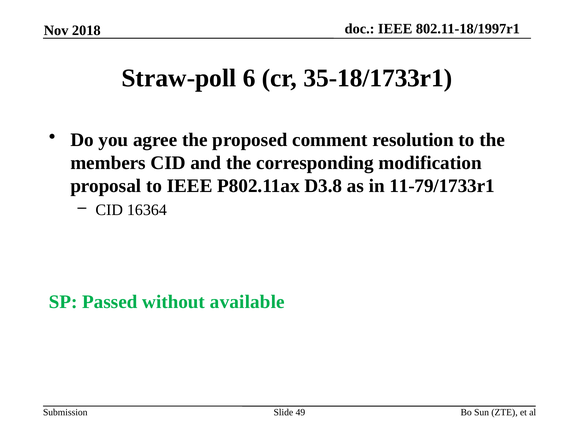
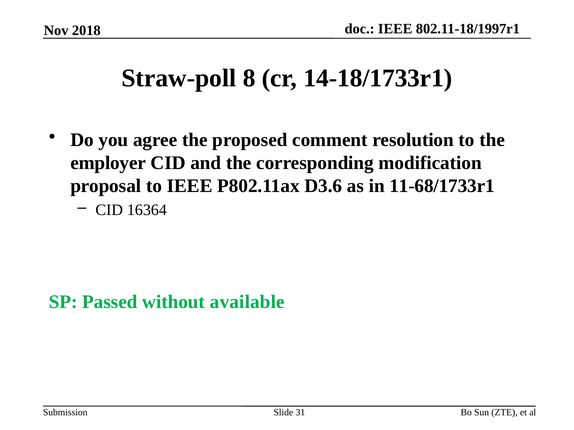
6: 6 -> 8
35-18/1733r1: 35-18/1733r1 -> 14-18/1733r1
members: members -> employer
D3.8: D3.8 -> D3.6
11-79/1733r1: 11-79/1733r1 -> 11-68/1733r1
49: 49 -> 31
